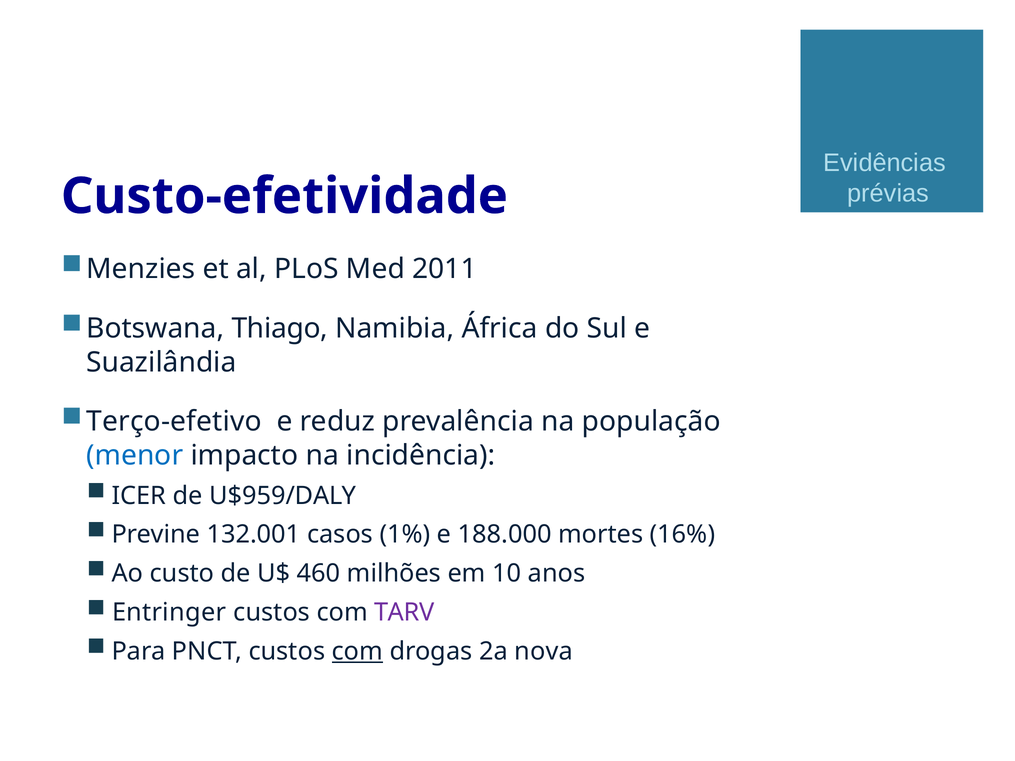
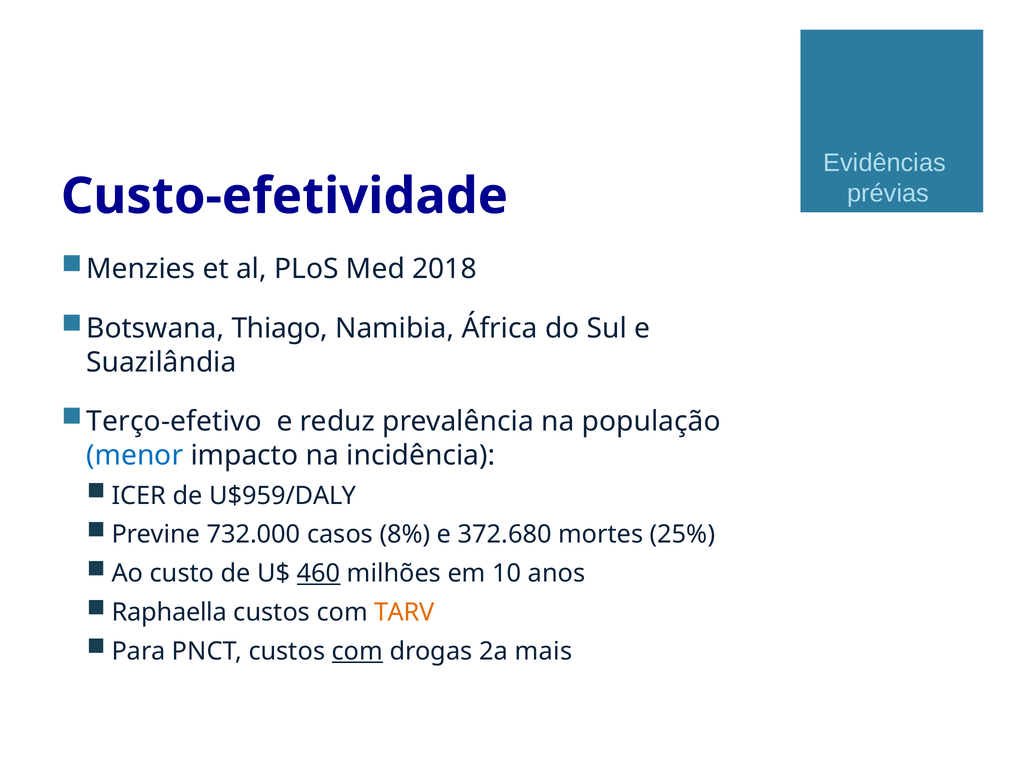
2011: 2011 -> 2018
132.001: 132.001 -> 732.000
1%: 1% -> 8%
188.000: 188.000 -> 372.680
16%: 16% -> 25%
460 underline: none -> present
Entringer: Entringer -> Raphaella
TARV colour: purple -> orange
nova: nova -> mais
